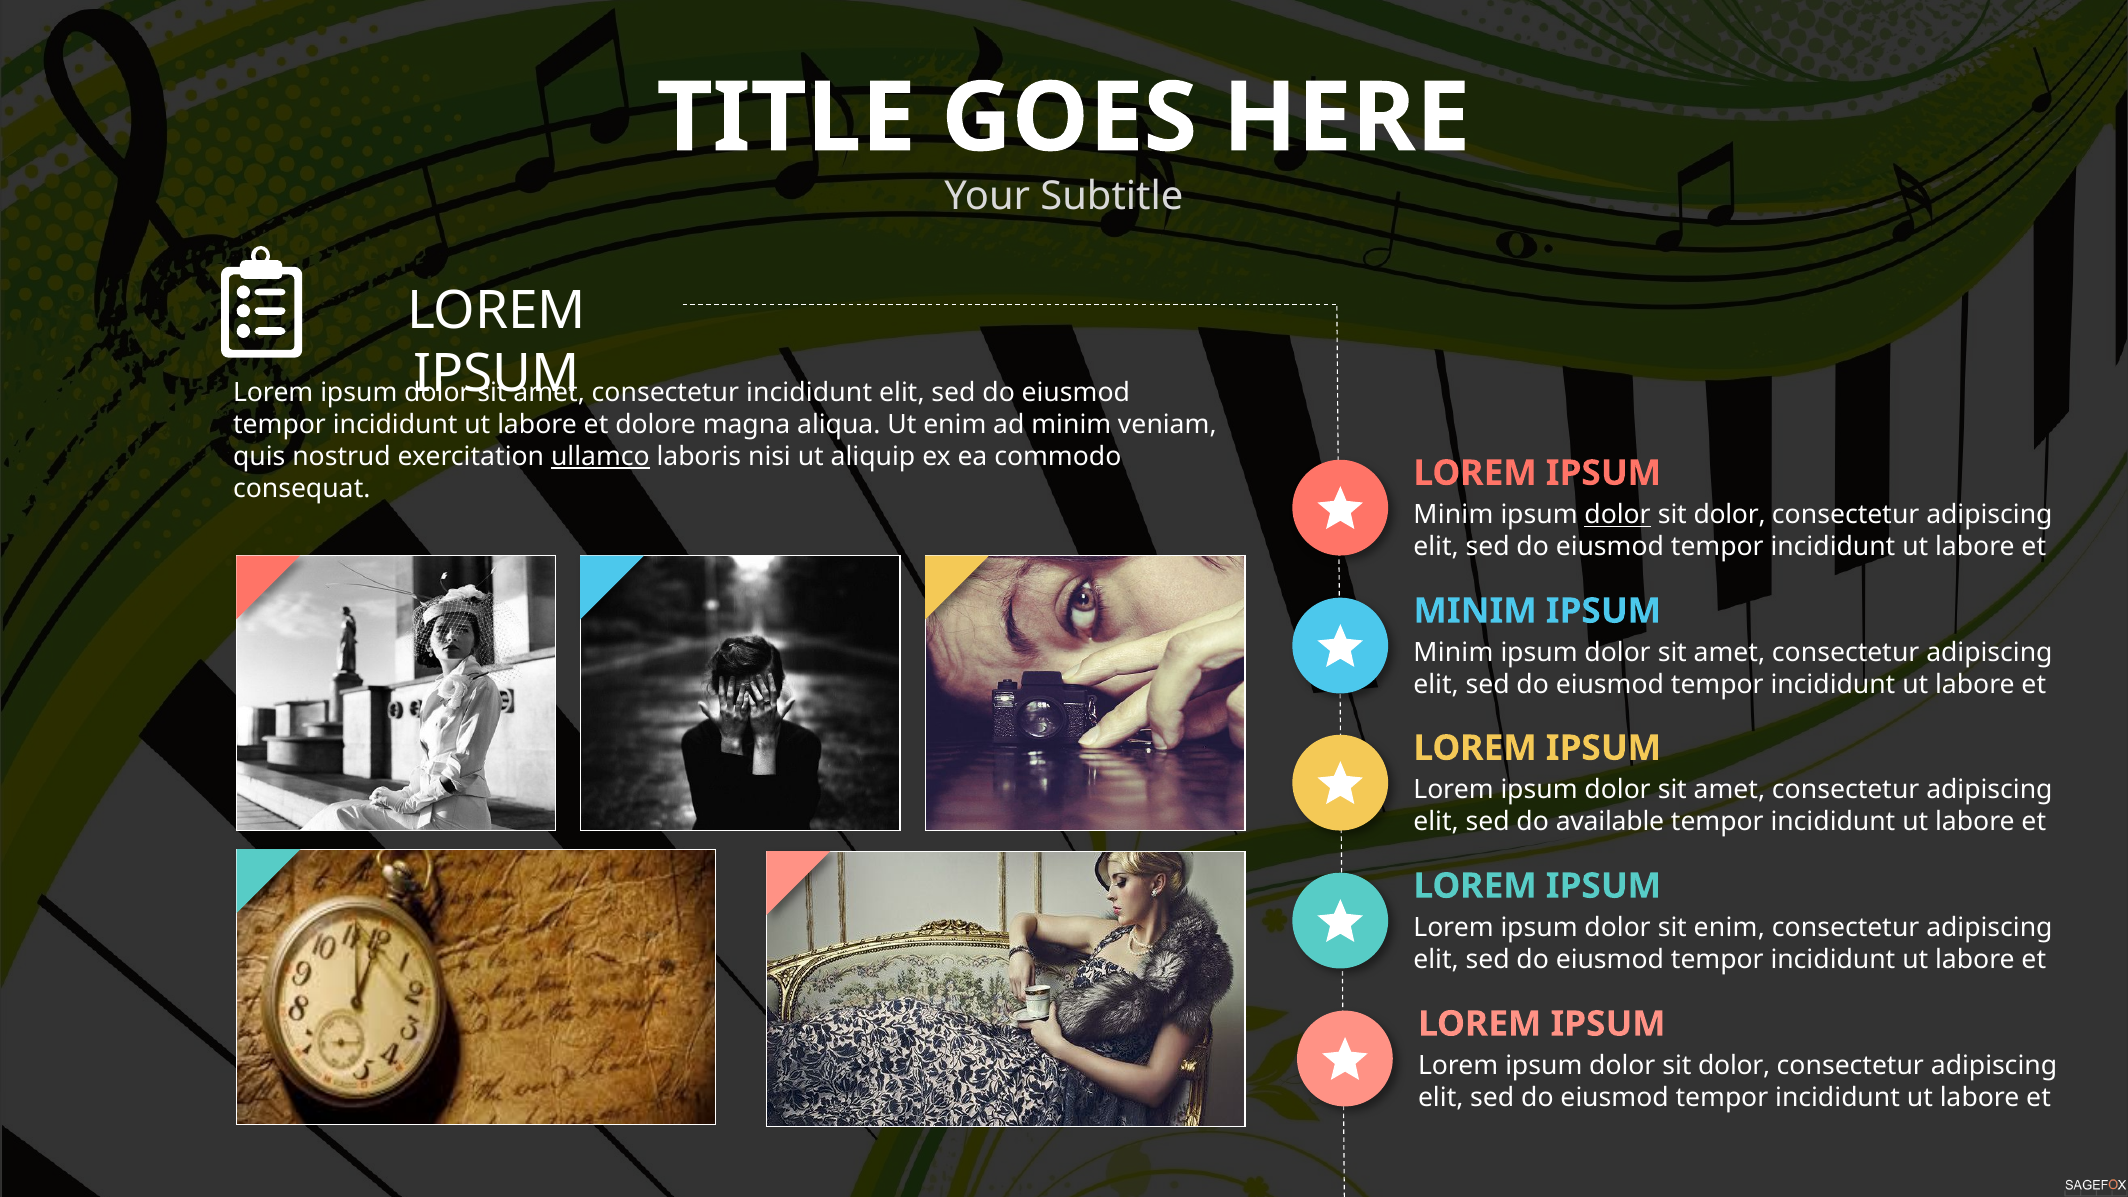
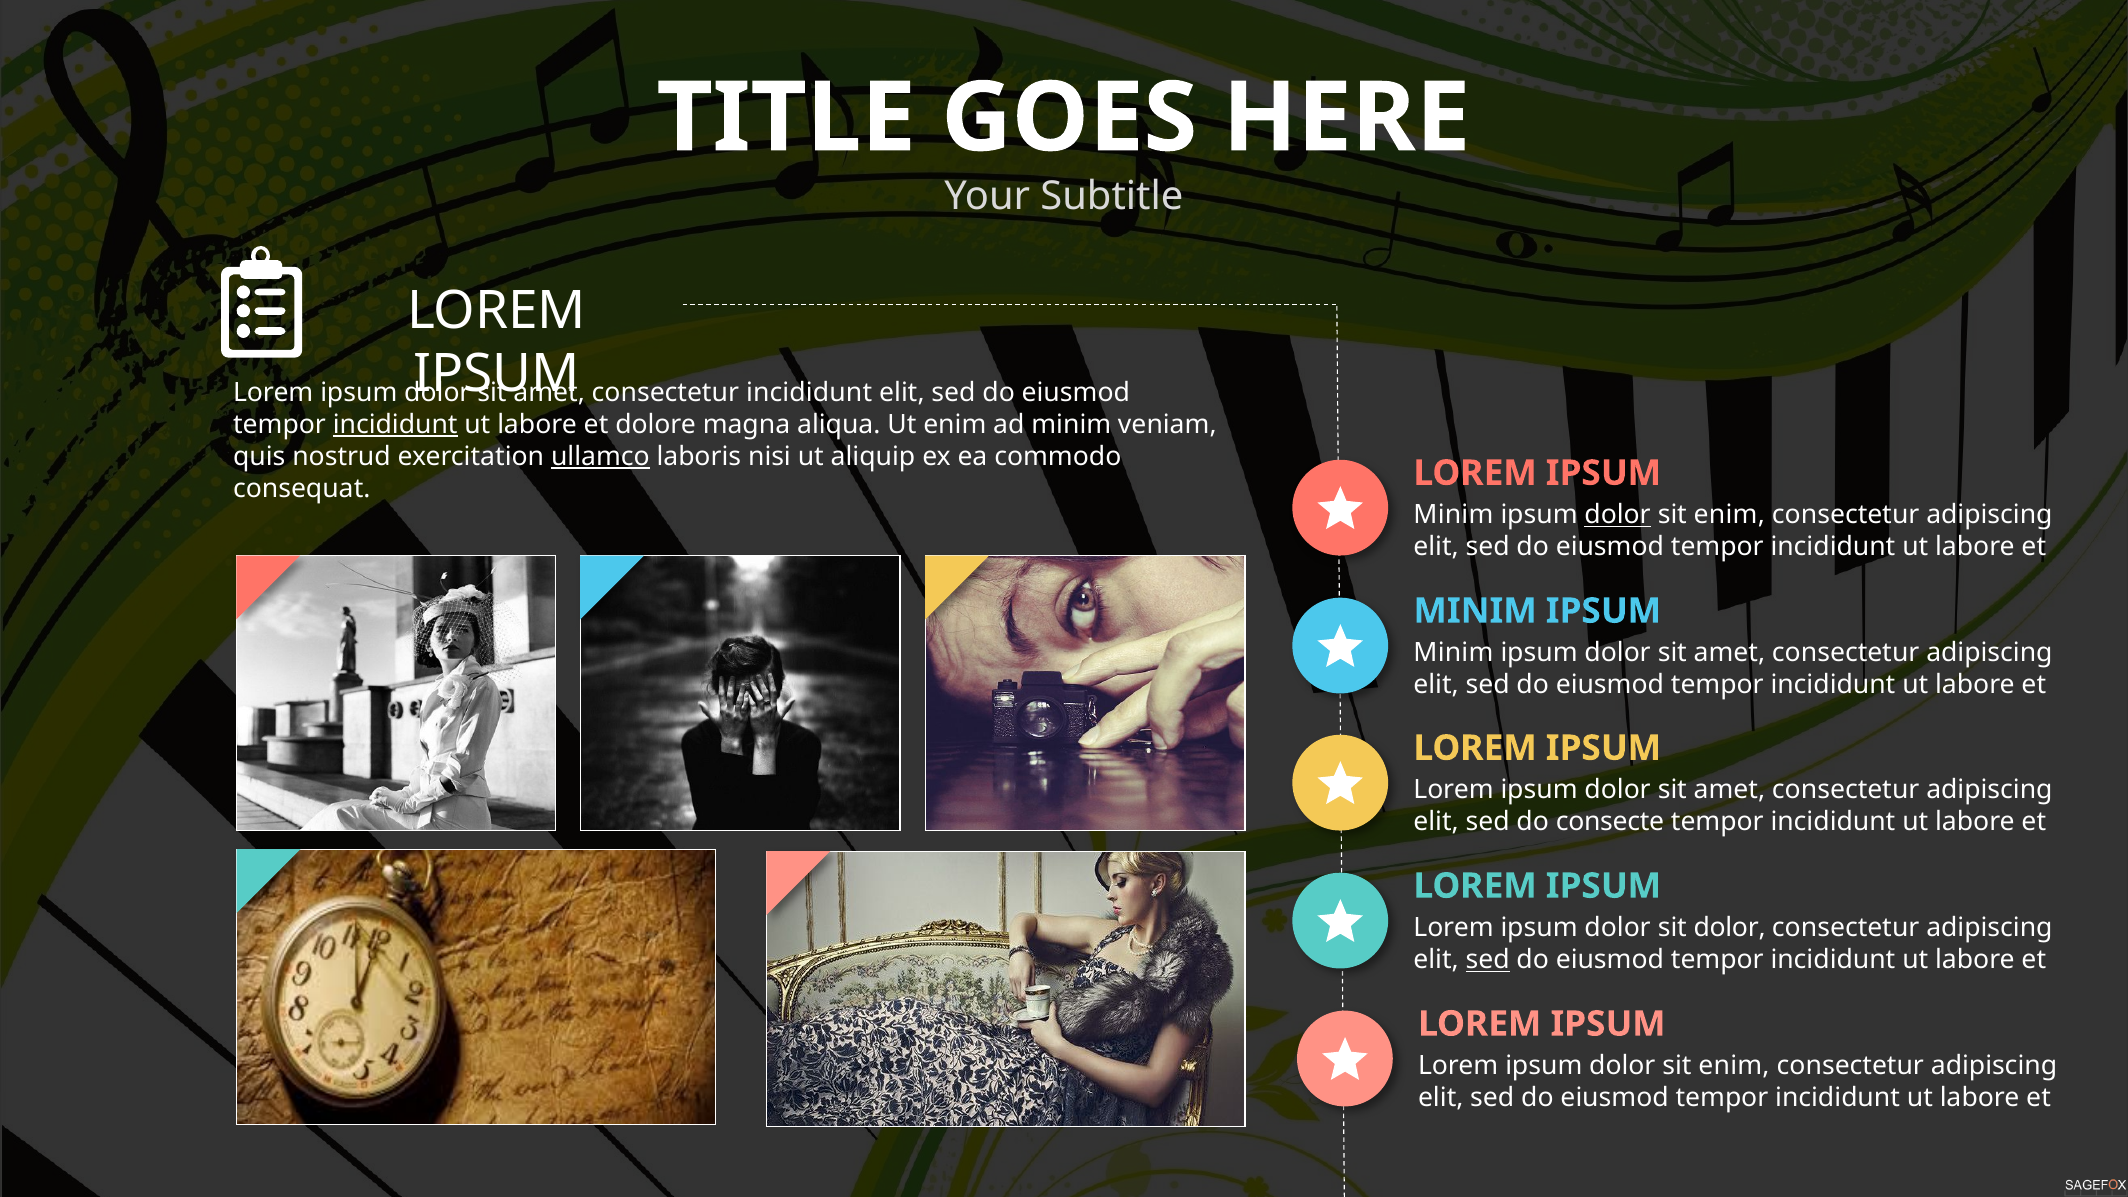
incididunt at (395, 425) underline: none -> present
dolor at (1730, 515): dolor -> enim
available: available -> consecte
sit enim: enim -> dolor
sed at (1488, 960) underline: none -> present
dolor at (1734, 1066): dolor -> enim
